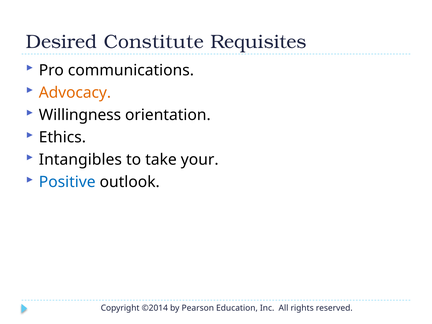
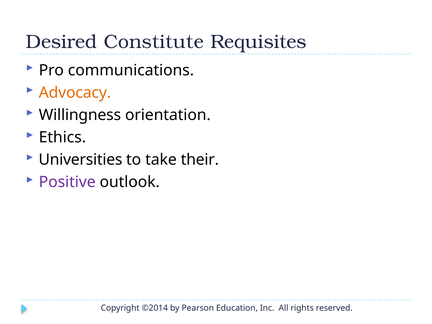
Intangibles: Intangibles -> Universities
your: your -> their
Positive colour: blue -> purple
